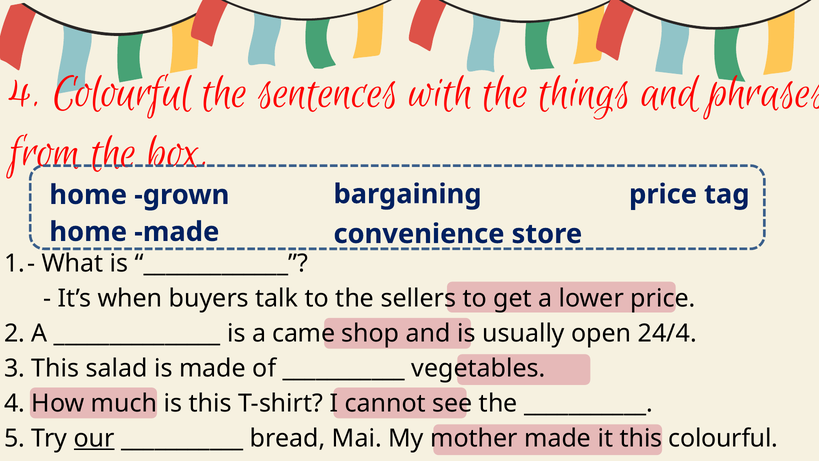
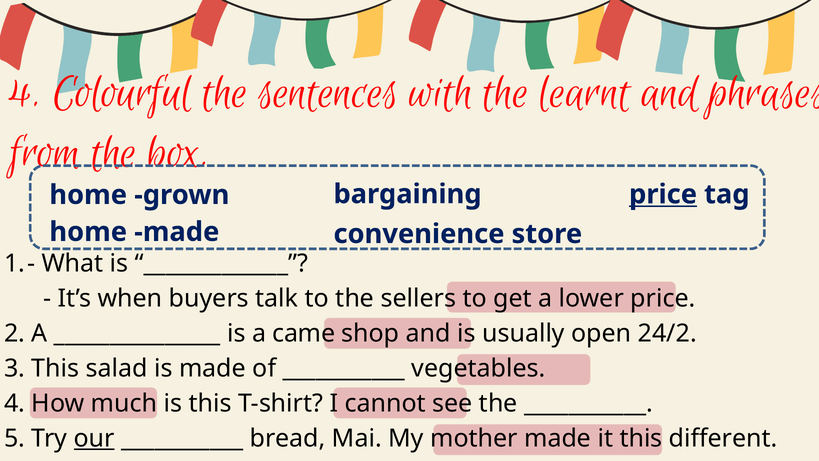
things: things -> learnt
price at (663, 194) underline: none -> present
24/4: 24/4 -> 24/2
this colourful: colourful -> different
